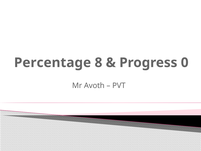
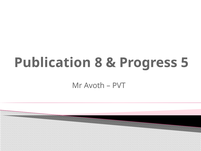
Percentage: Percentage -> Publication
0: 0 -> 5
